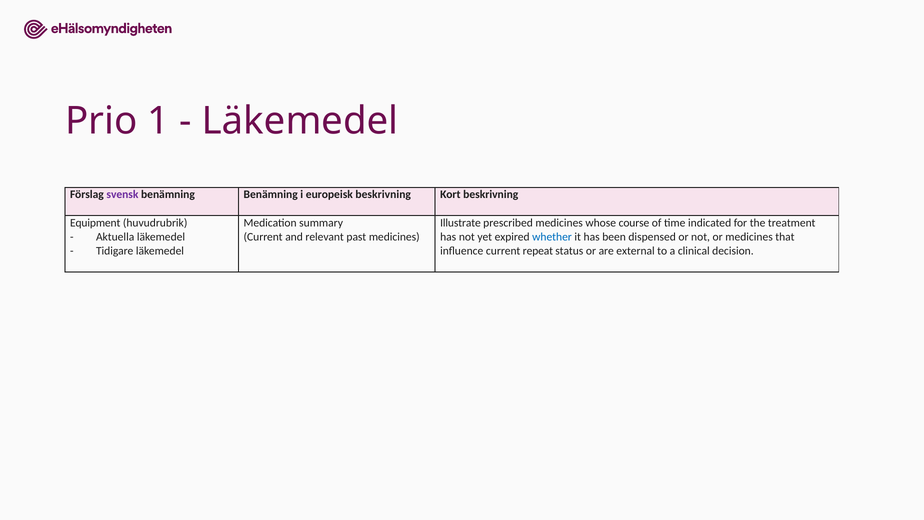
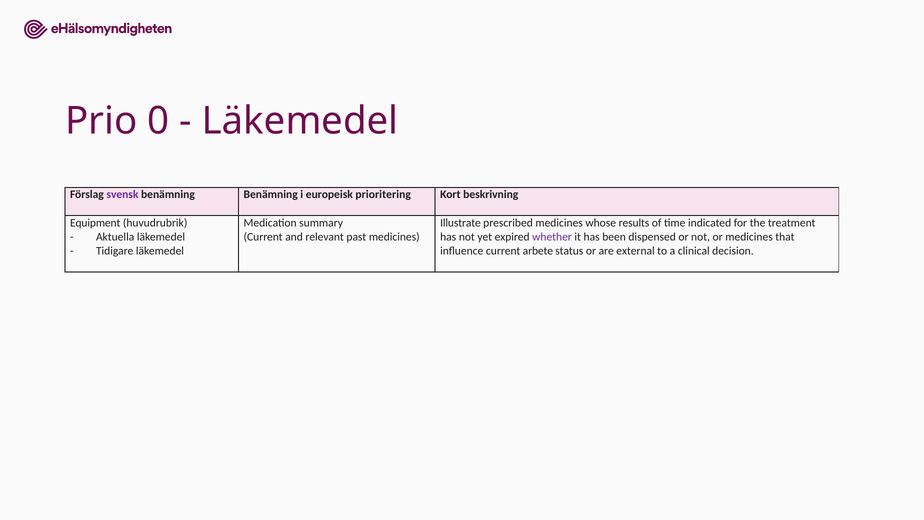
1: 1 -> 0
europeisk beskrivning: beskrivning -> prioritering
course: course -> results
whether colour: blue -> purple
repeat: repeat -> arbete
